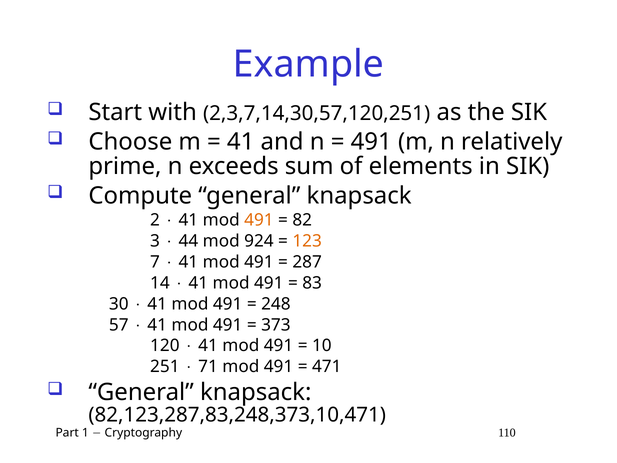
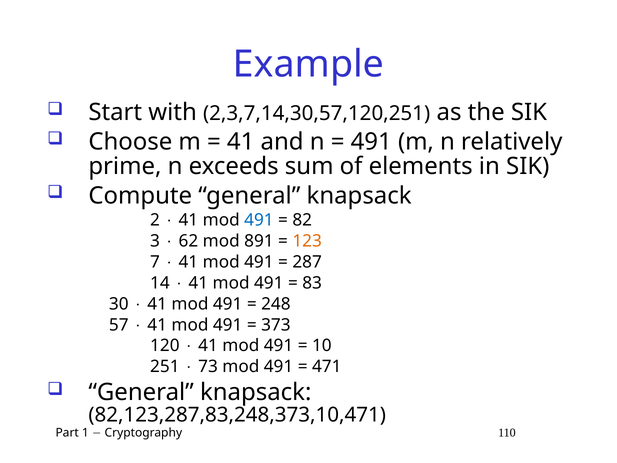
491 at (259, 220) colour: orange -> blue
44: 44 -> 62
924: 924 -> 891
71: 71 -> 73
